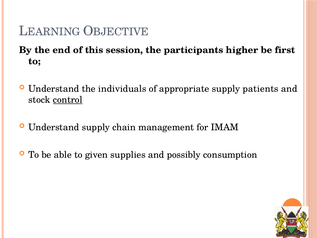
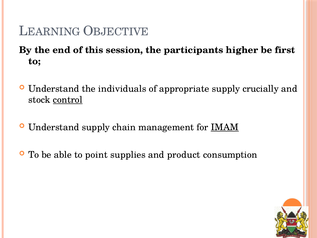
patients: patients -> crucially
IMAM underline: none -> present
given: given -> point
possibly: possibly -> product
